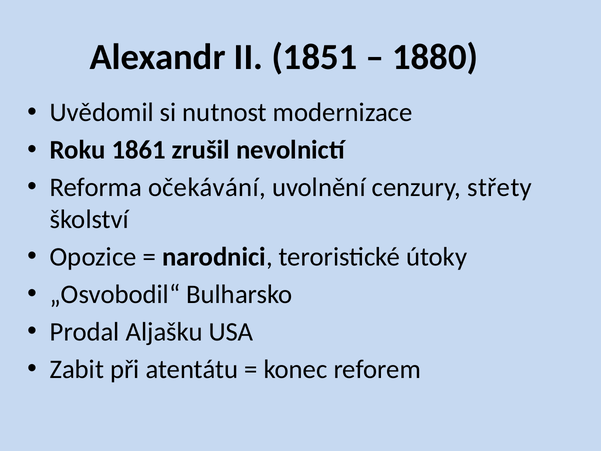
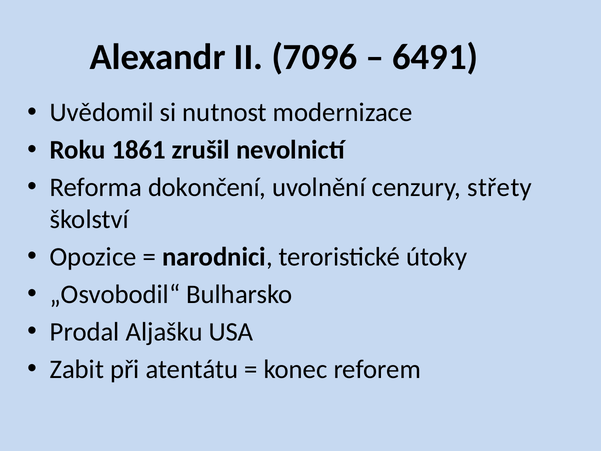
1851: 1851 -> 7096
1880: 1880 -> 6491
očekávání: očekávání -> dokončení
